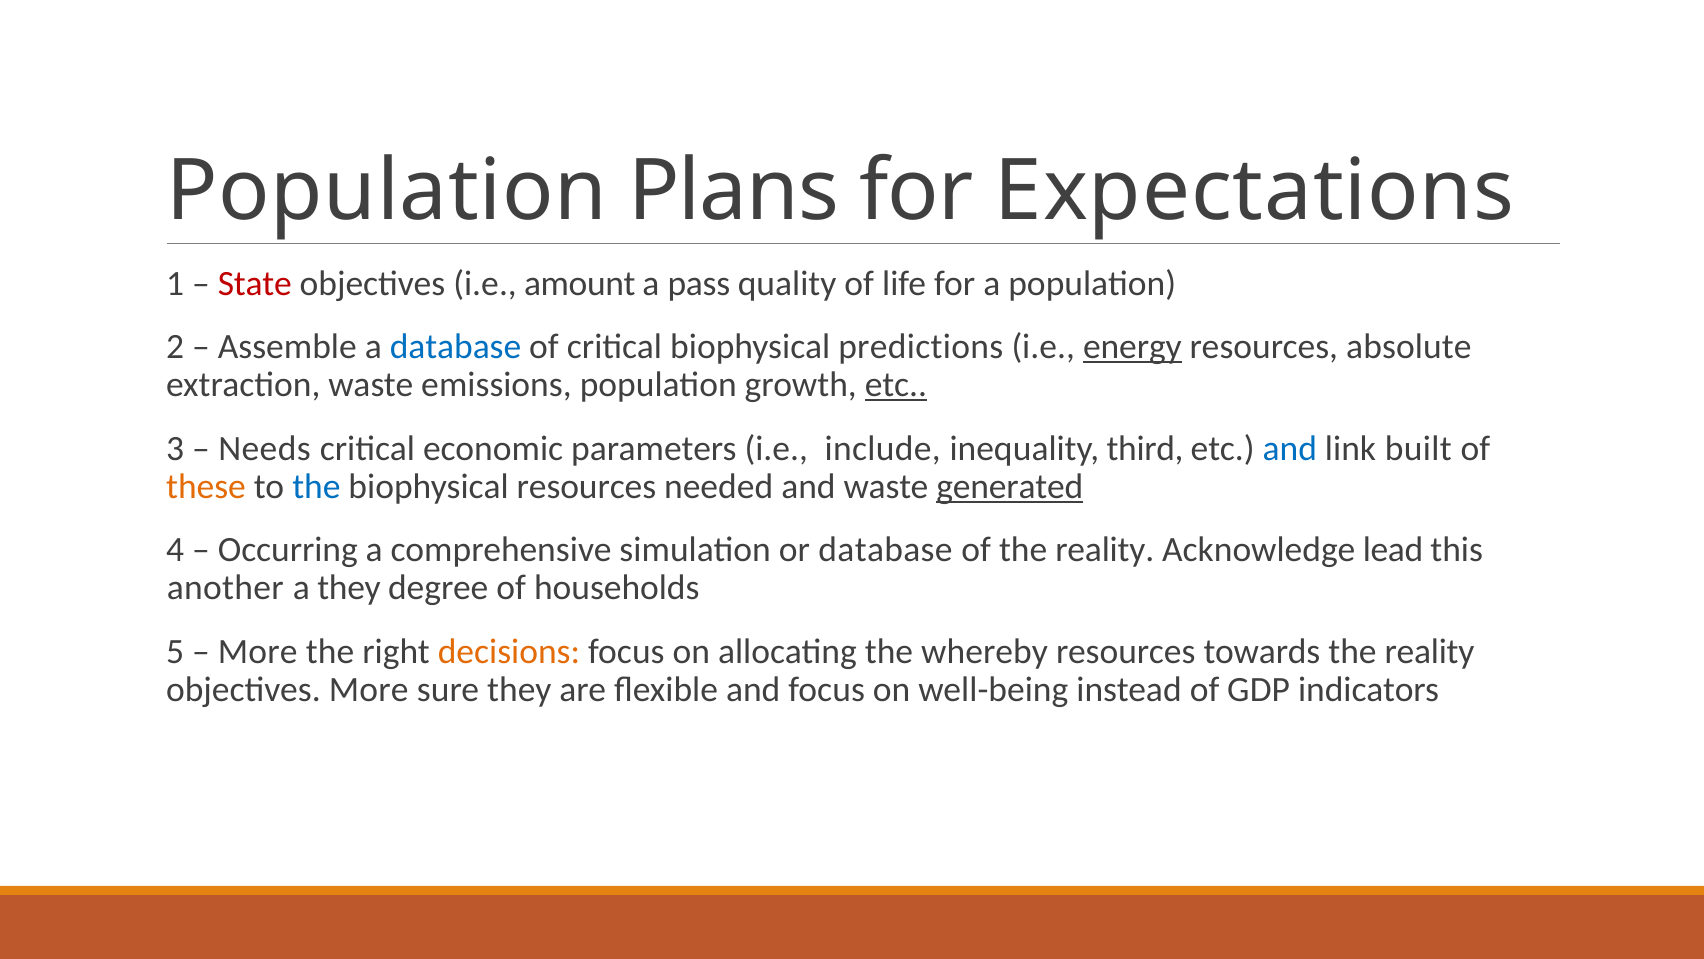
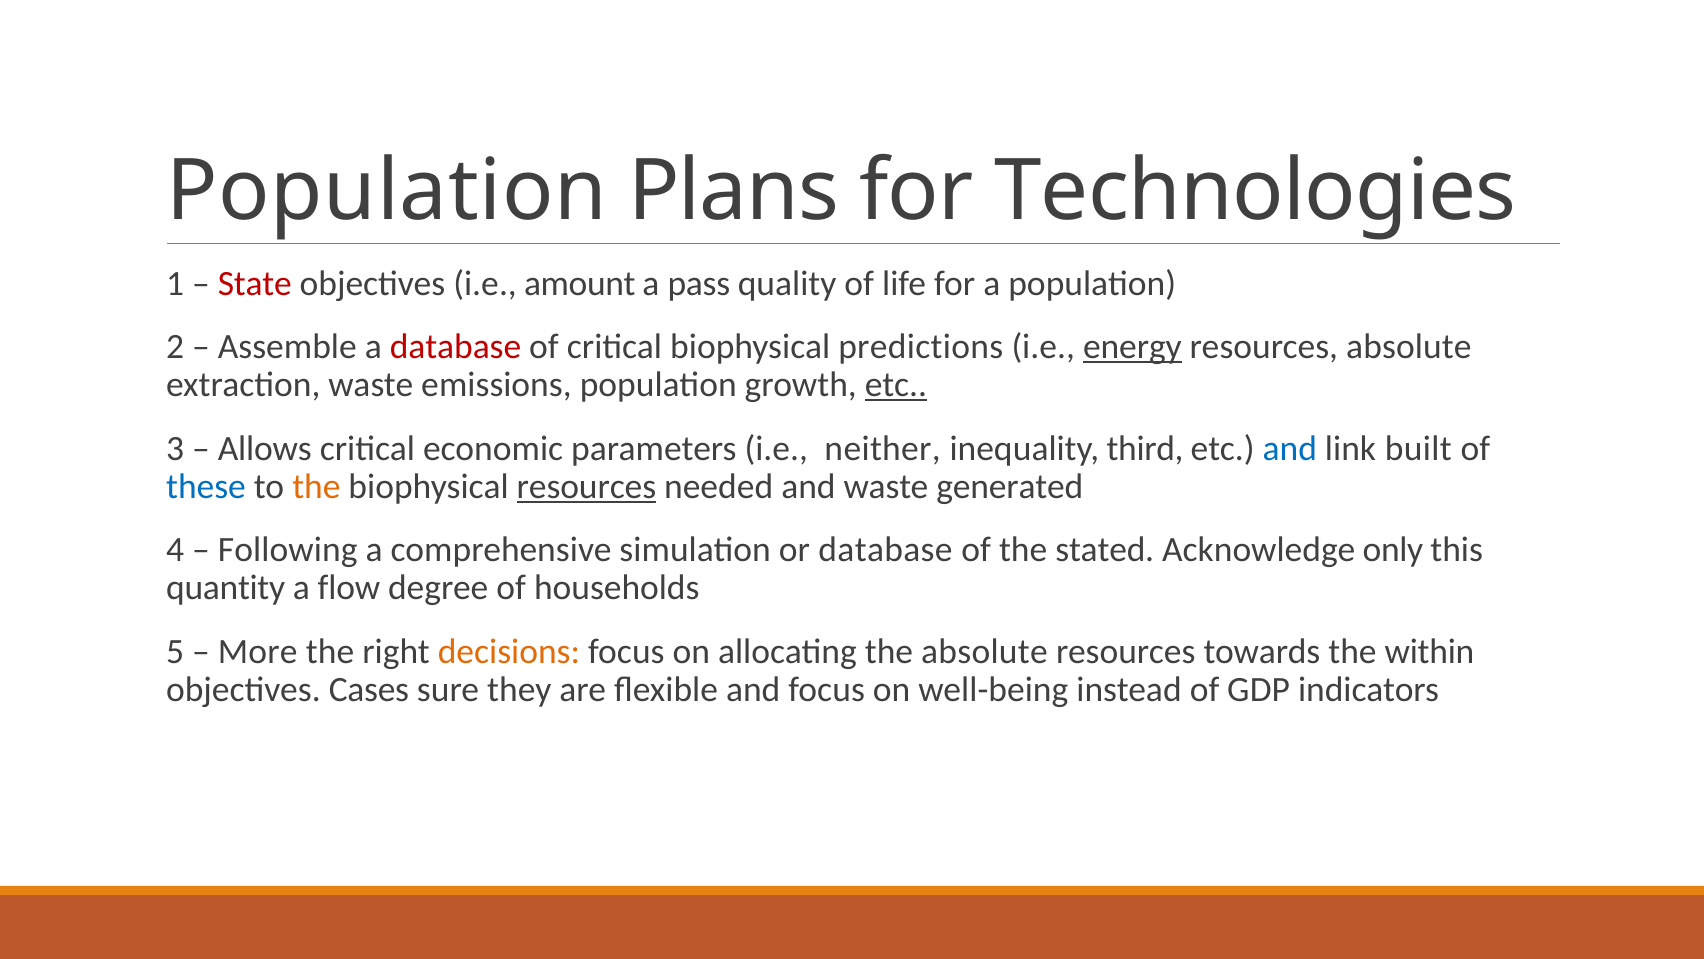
Expectations: Expectations -> Technologies
database at (456, 347) colour: blue -> red
Needs: Needs -> Allows
include: include -> neither
these colour: orange -> blue
the at (316, 486) colour: blue -> orange
resources at (586, 486) underline: none -> present
generated underline: present -> none
Occurring: Occurring -> Following
of the reality: reality -> stated
lead: lead -> only
another: another -> quantity
a they: they -> flow
the whereby: whereby -> absolute
towards the reality: reality -> within
objectives More: More -> Cases
